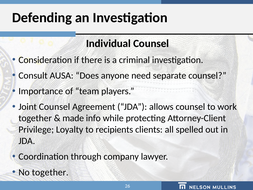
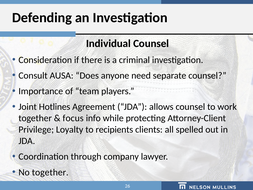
Joint Counsel: Counsel -> Hotlines
made: made -> focus
